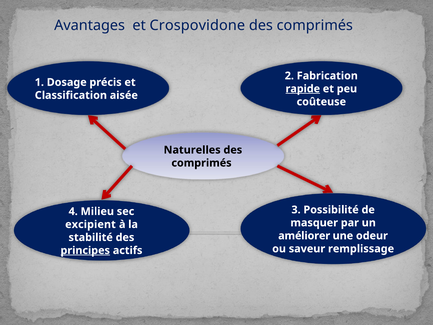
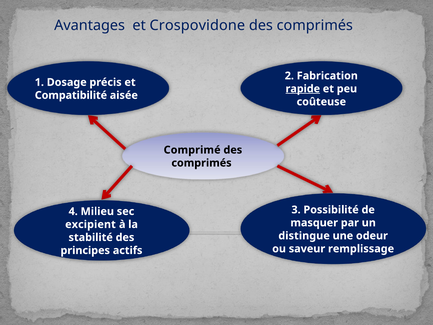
Classification: Classification -> Compatibilité
Naturelles: Naturelles -> Comprimé
améliorer: améliorer -> distingue
principes underline: present -> none
